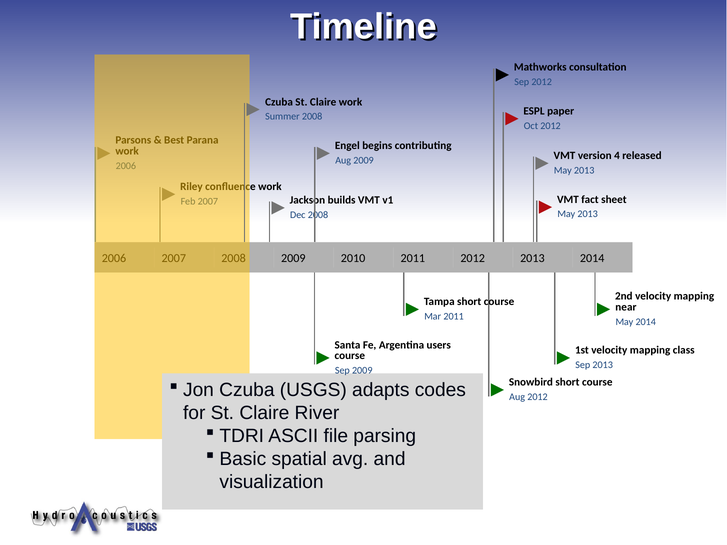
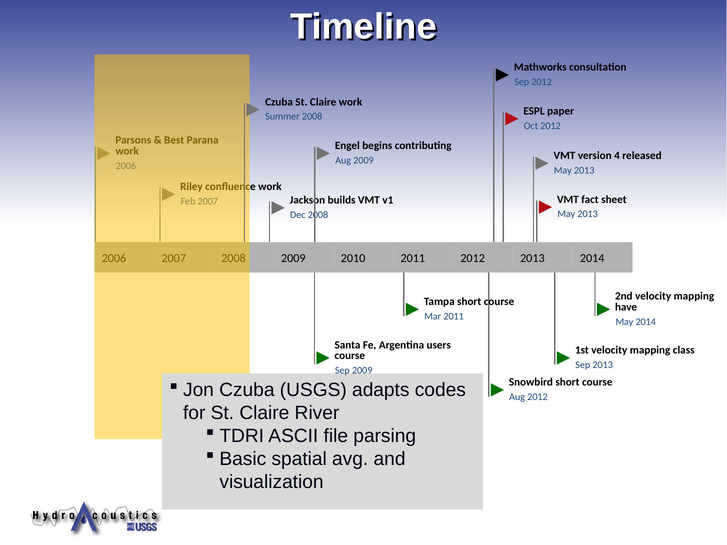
near: near -> have
